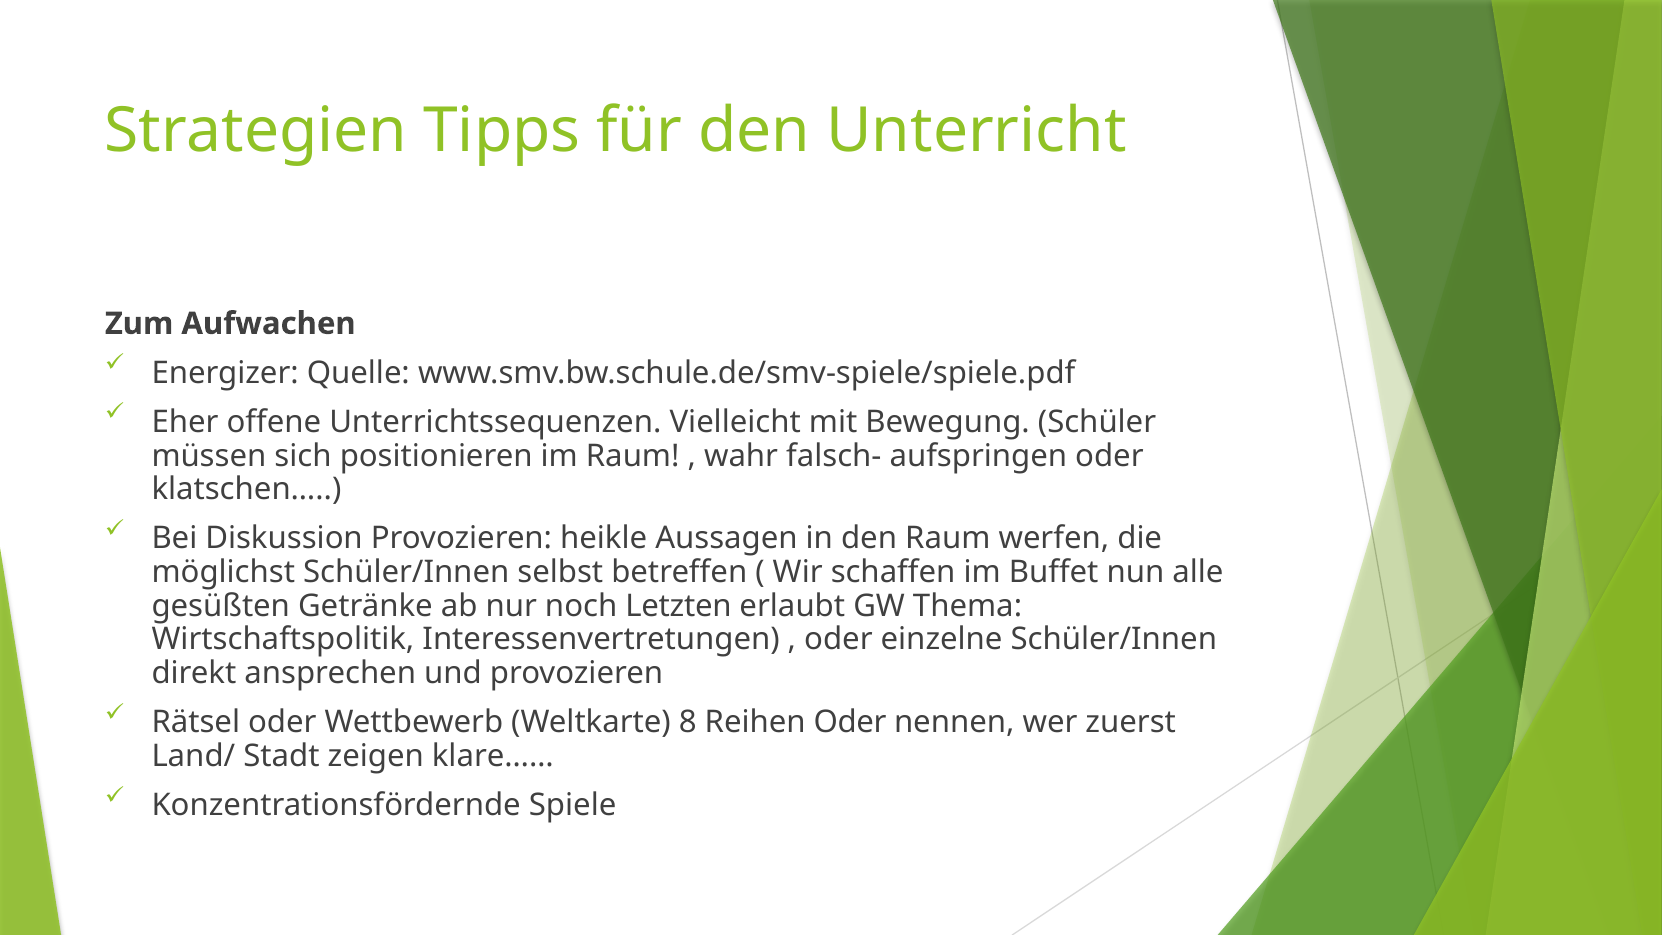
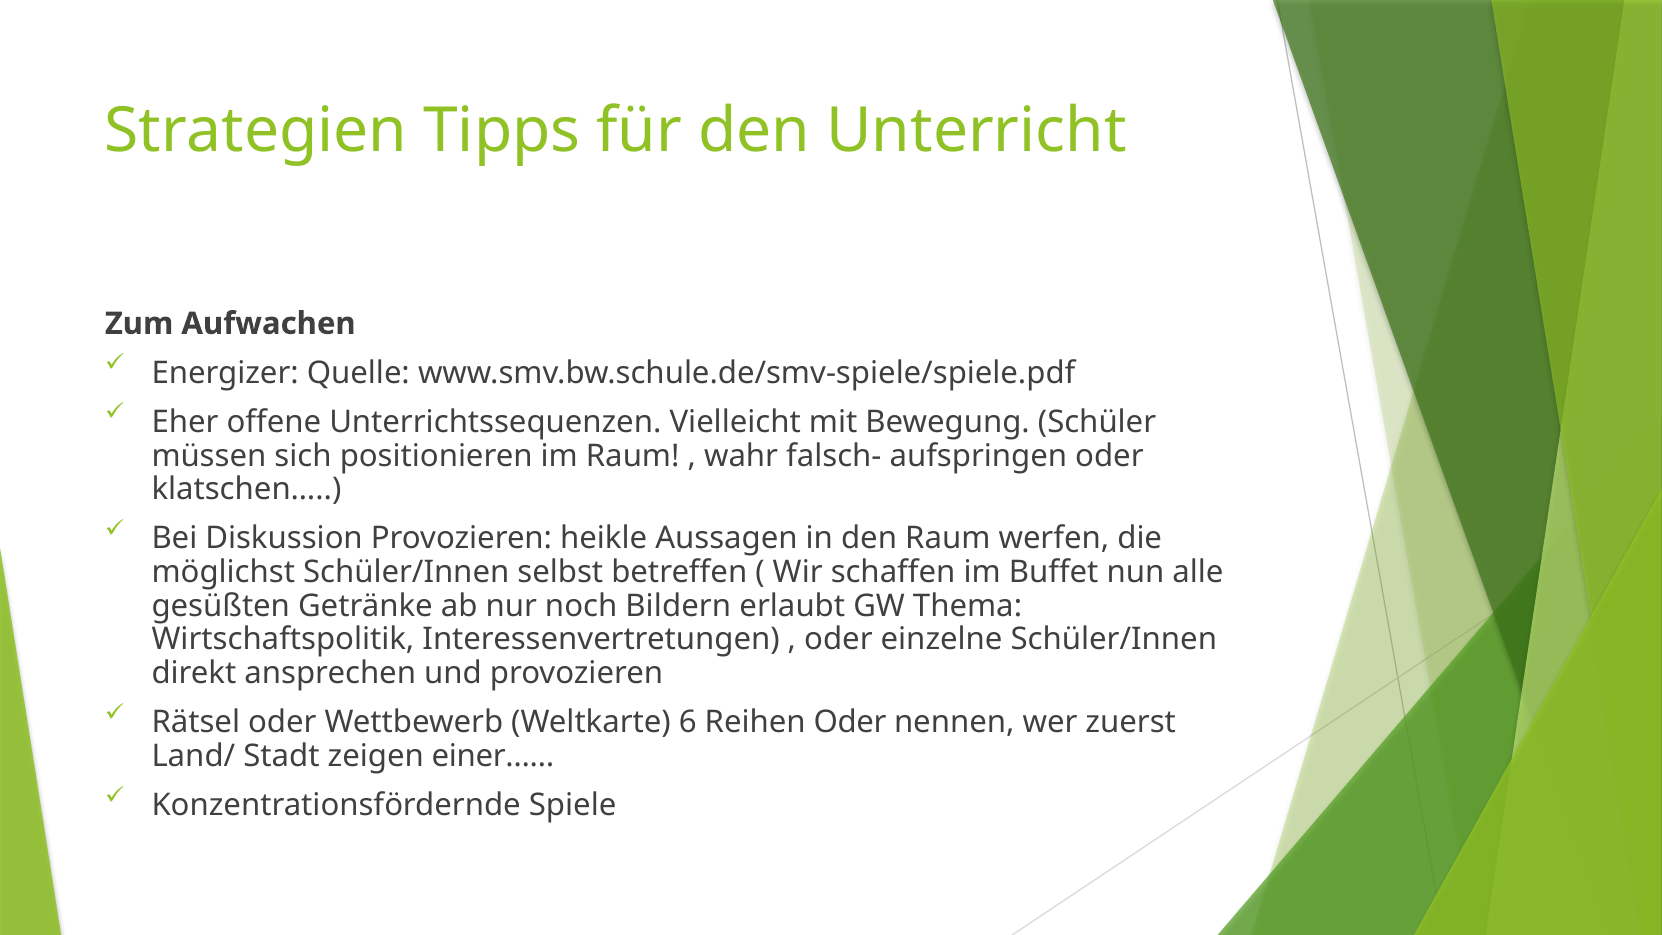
Letzten: Letzten -> Bildern
8: 8 -> 6
klare……: klare…… -> einer……
